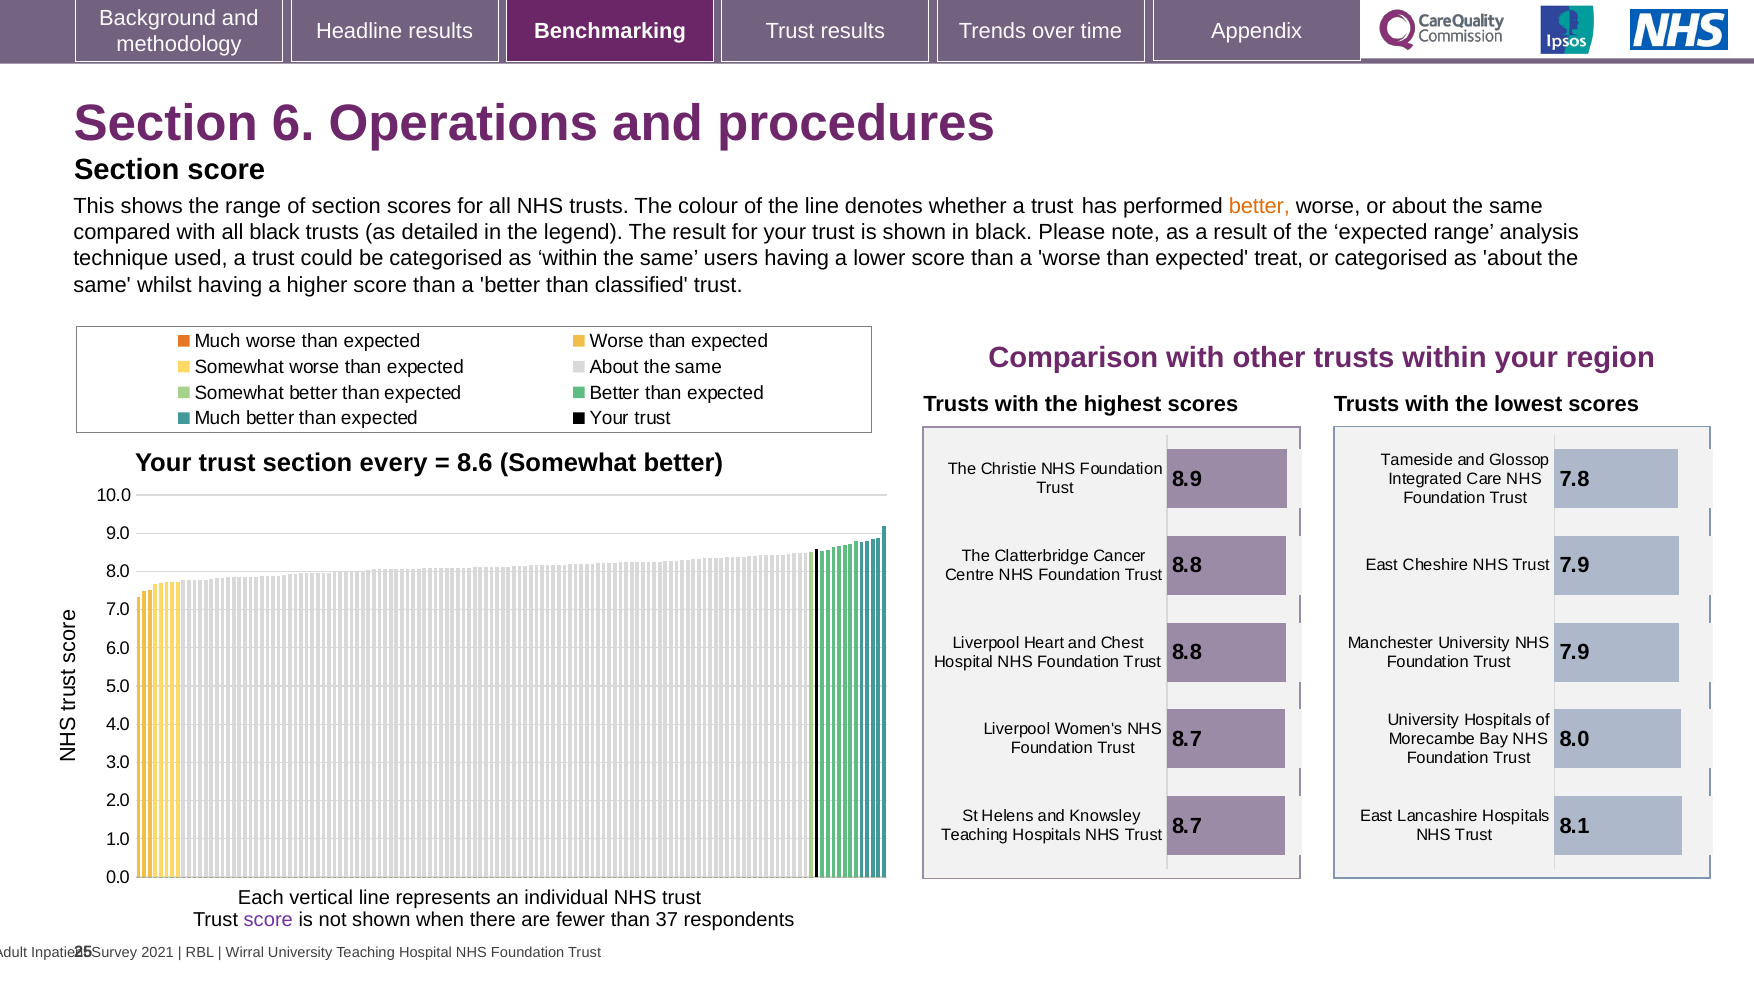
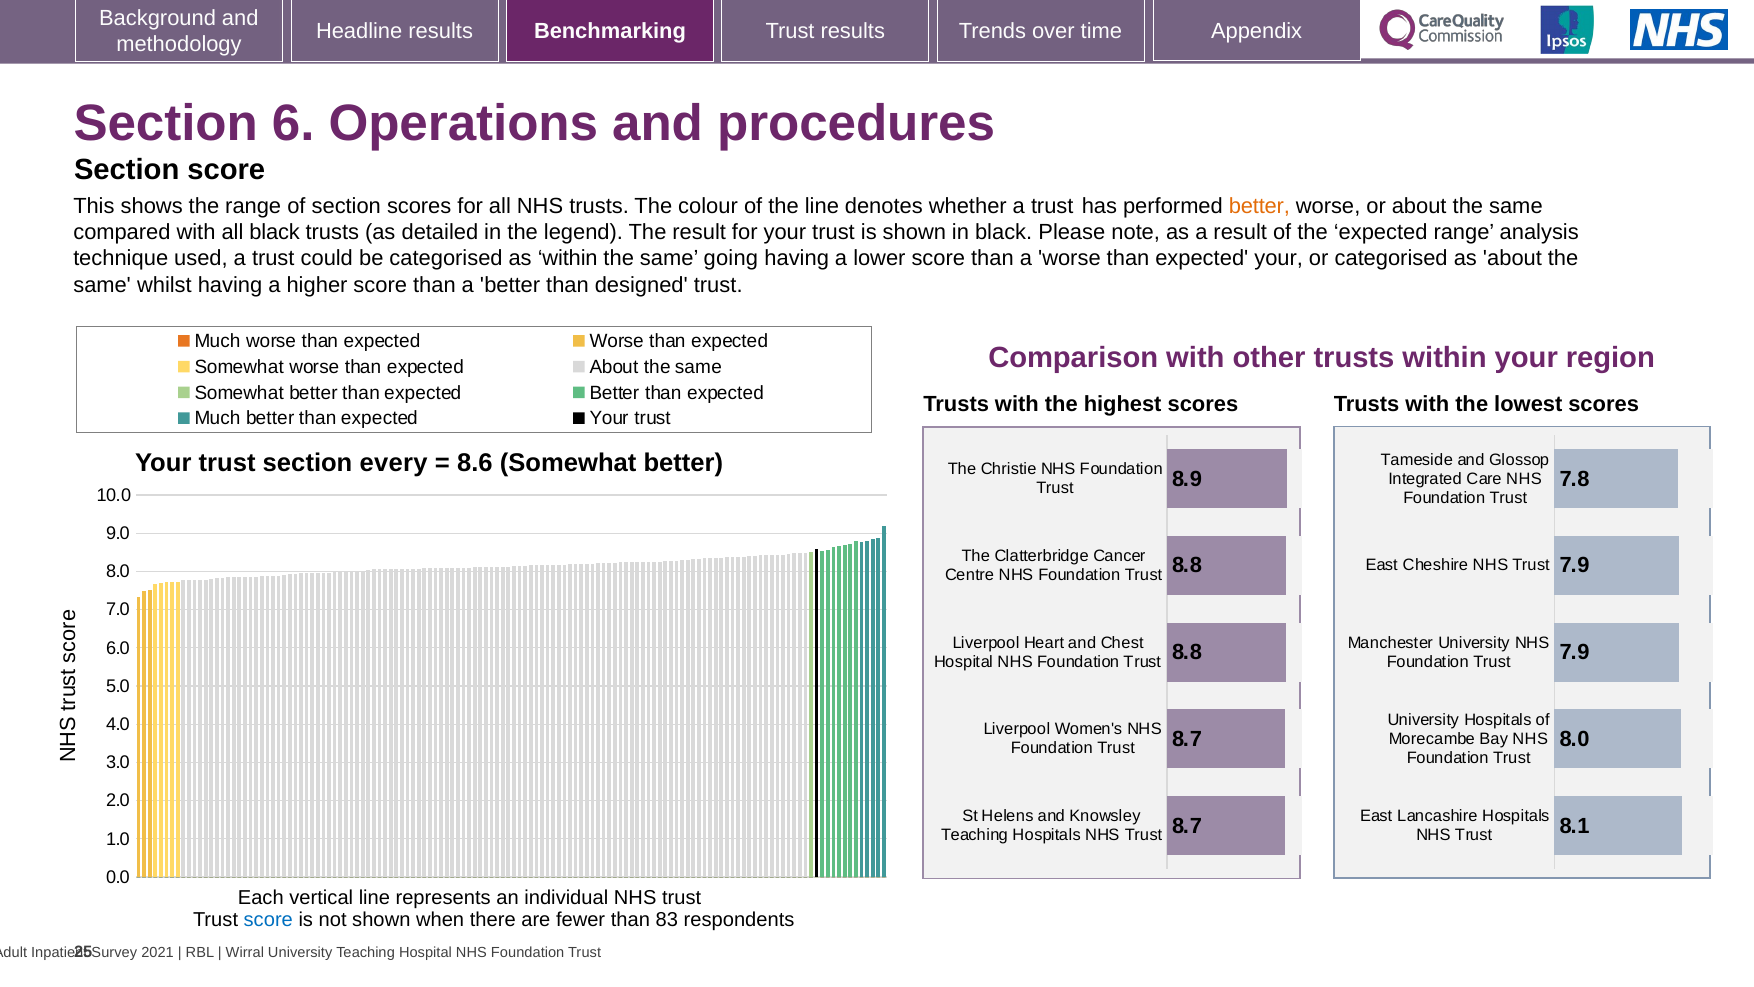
users: users -> going
worse than expected treat: treat -> your
classified: classified -> designed
score at (268, 919) colour: purple -> blue
37: 37 -> 83
